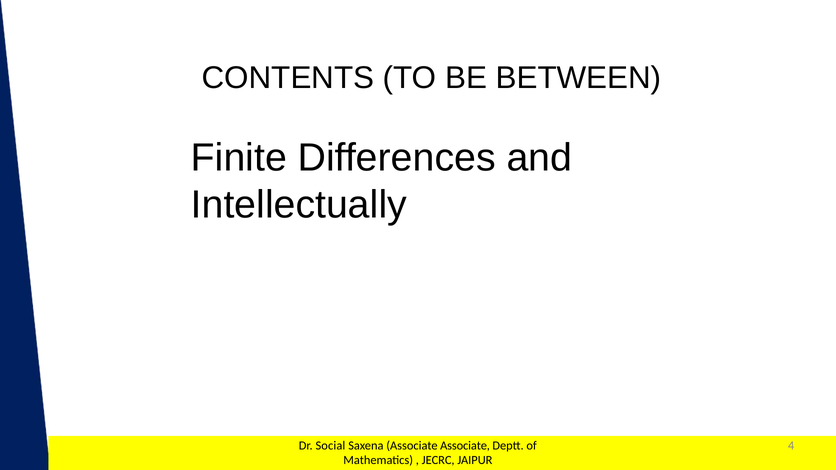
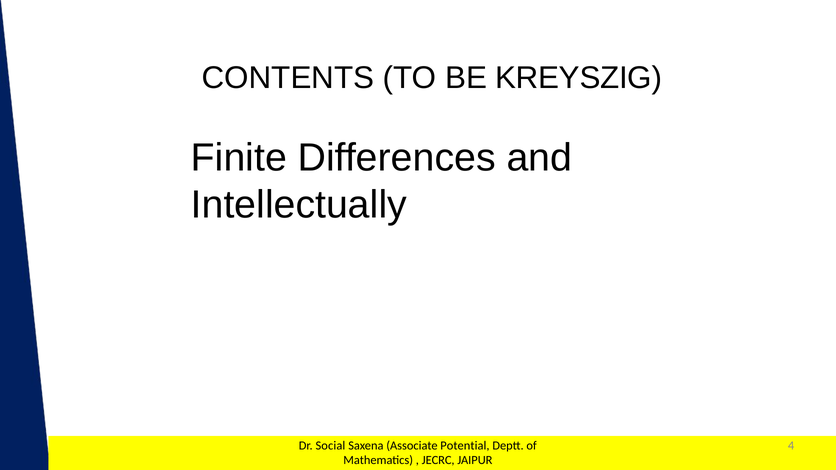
BETWEEN: BETWEEN -> KREYSZIG
Associate Associate: Associate -> Potential
